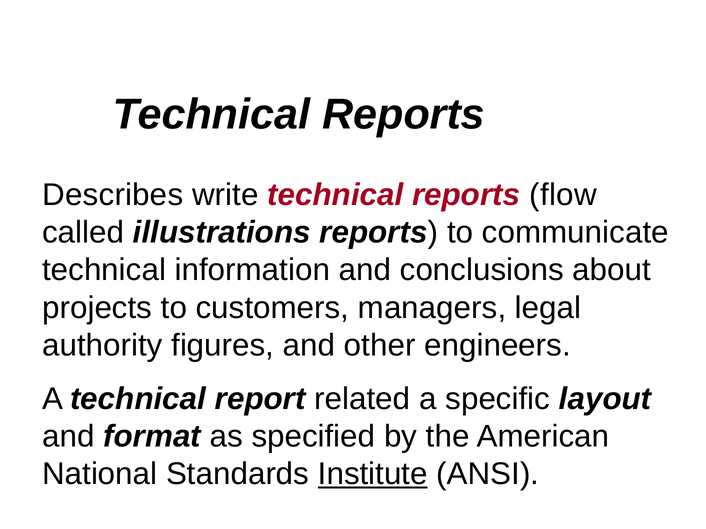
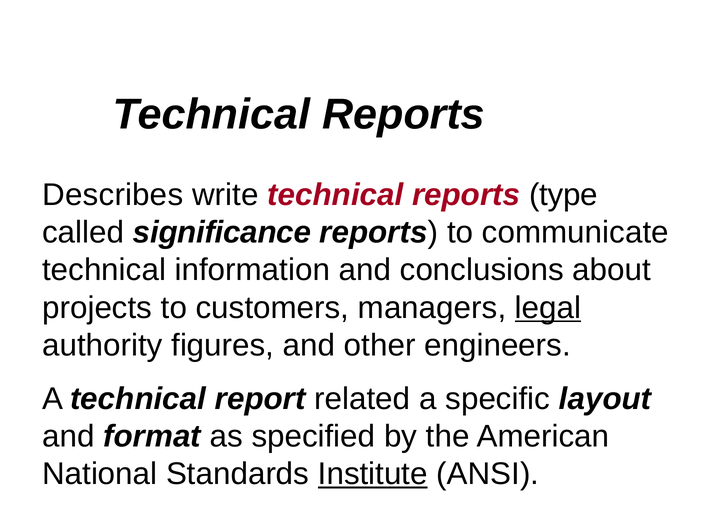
flow: flow -> type
illustrations: illustrations -> significance
legal underline: none -> present
